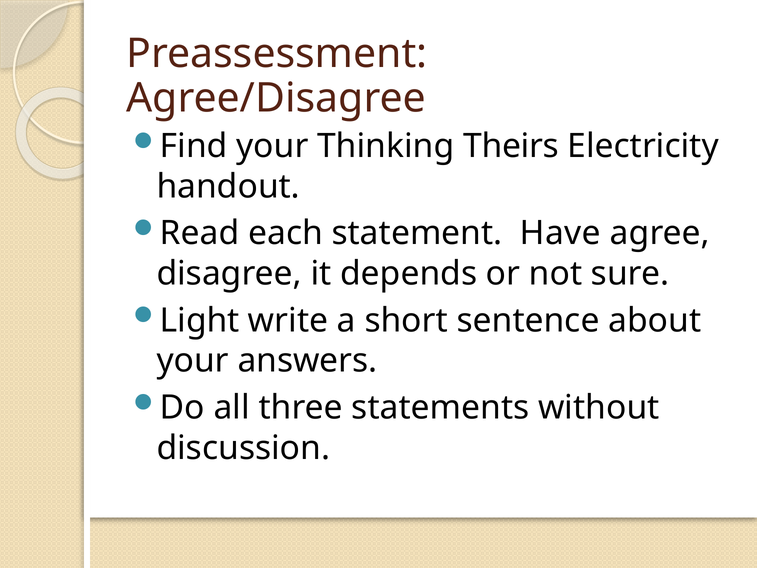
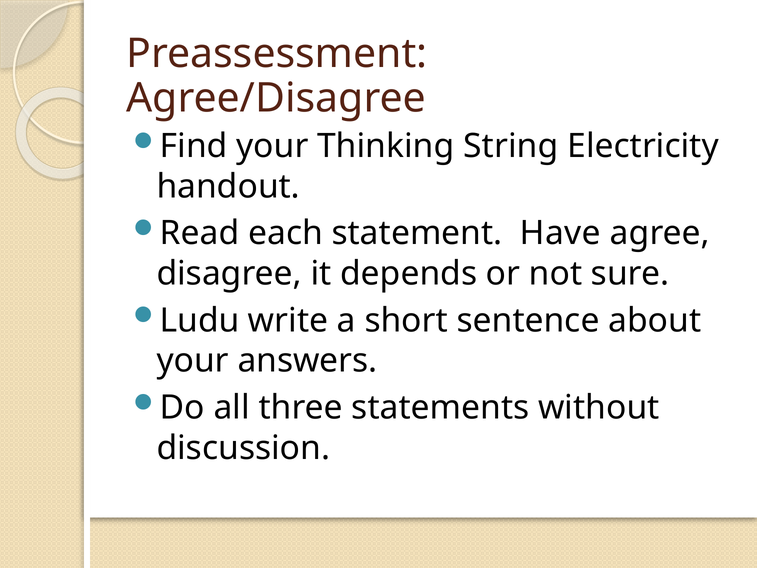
Theirs: Theirs -> String
Light: Light -> Ludu
